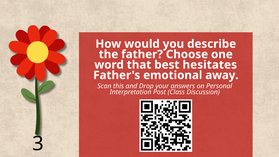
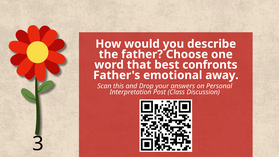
hesitates: hesitates -> confronts
